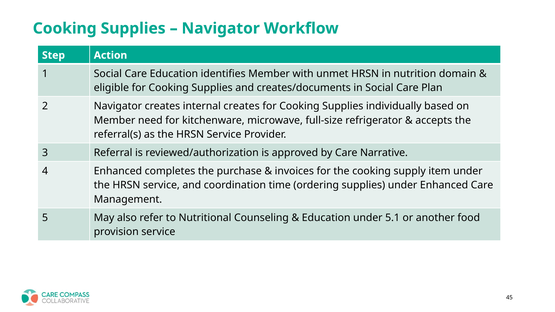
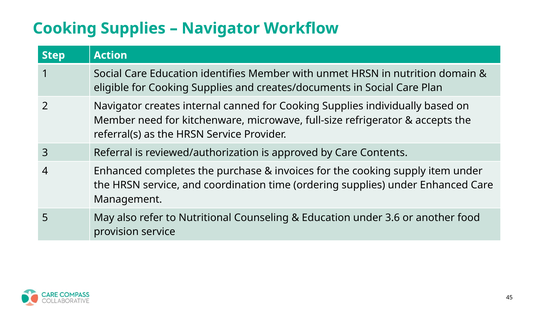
internal creates: creates -> canned
Narrative: Narrative -> Contents
5.1: 5.1 -> 3.6
